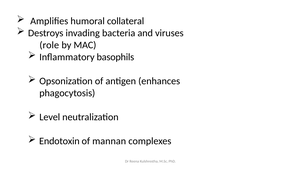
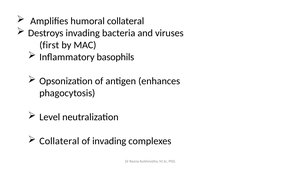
role: role -> first
Endotoxin at (59, 141): Endotoxin -> Collateral
of mannan: mannan -> invading
